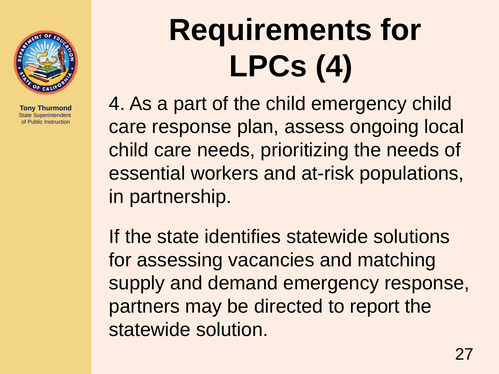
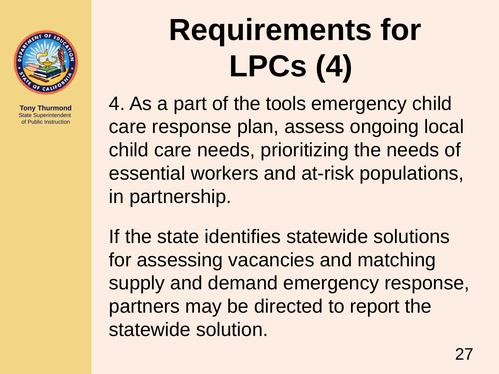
the child: child -> tools
